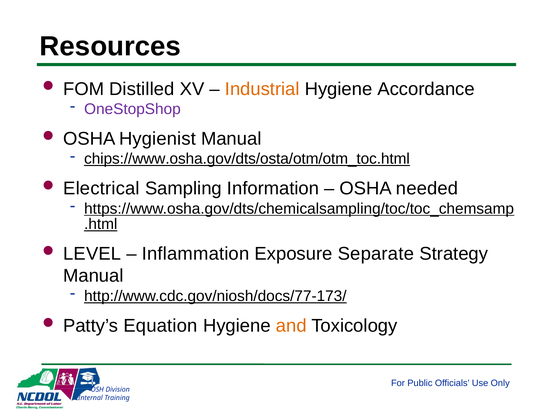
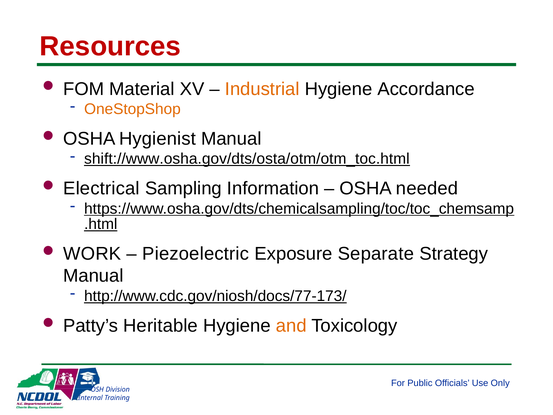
Resources colour: black -> red
Distilled: Distilled -> Material
OneStopShop colour: purple -> orange
chips://www.osha.gov/dts/osta/otm/otm_toc.html: chips://www.osha.gov/dts/osta/otm/otm_toc.html -> shift://www.osha.gov/dts/osta/otm/otm_toc.html
LEVEL: LEVEL -> WORK
Inflammation: Inflammation -> Piezoelectric
Equation: Equation -> Heritable
